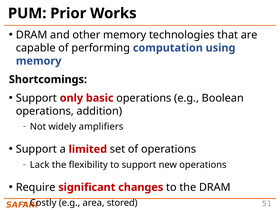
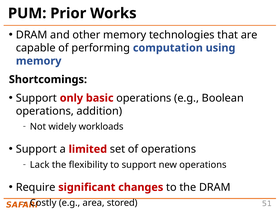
amplifiers: amplifiers -> workloads
